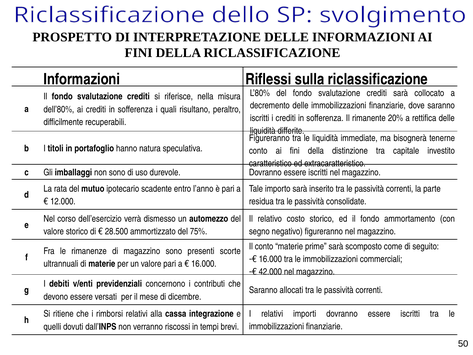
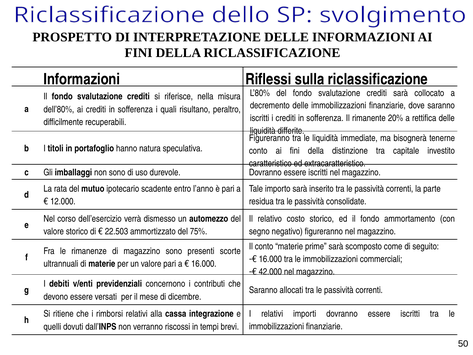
28.500: 28.500 -> 22.503
